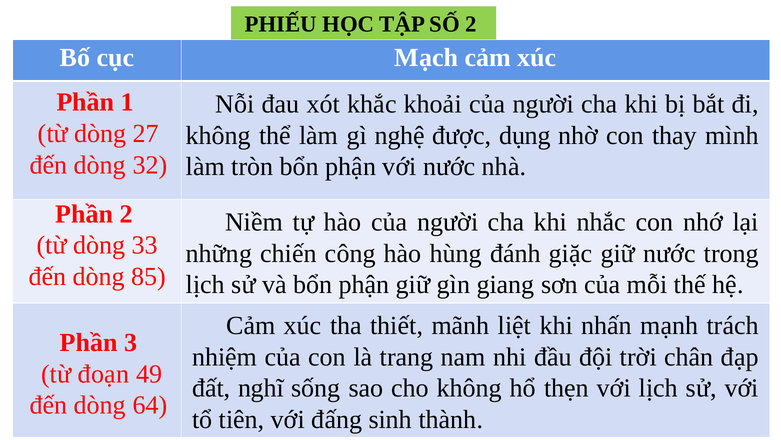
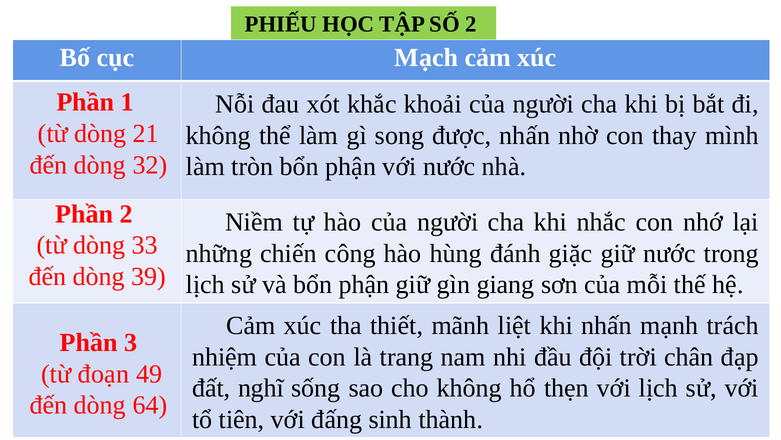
27: 27 -> 21
nghệ: nghệ -> song
được dụng: dụng -> nhấn
85: 85 -> 39
